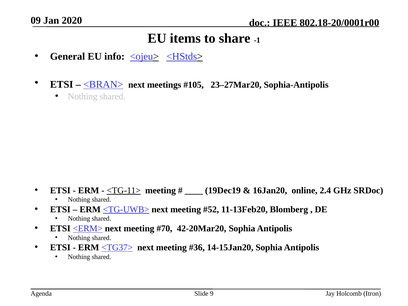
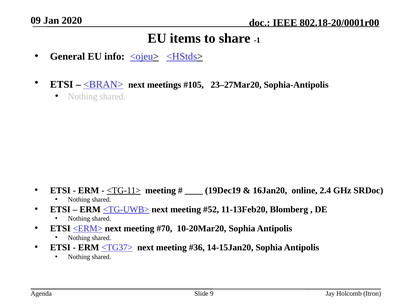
42-20Mar20: 42-20Mar20 -> 10-20Mar20
